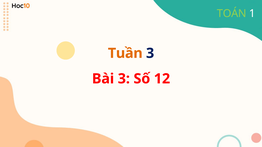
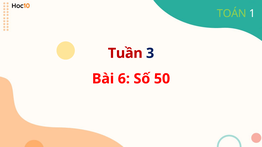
Tuần colour: orange -> red
Bài 3: 3 -> 6
12: 12 -> 50
